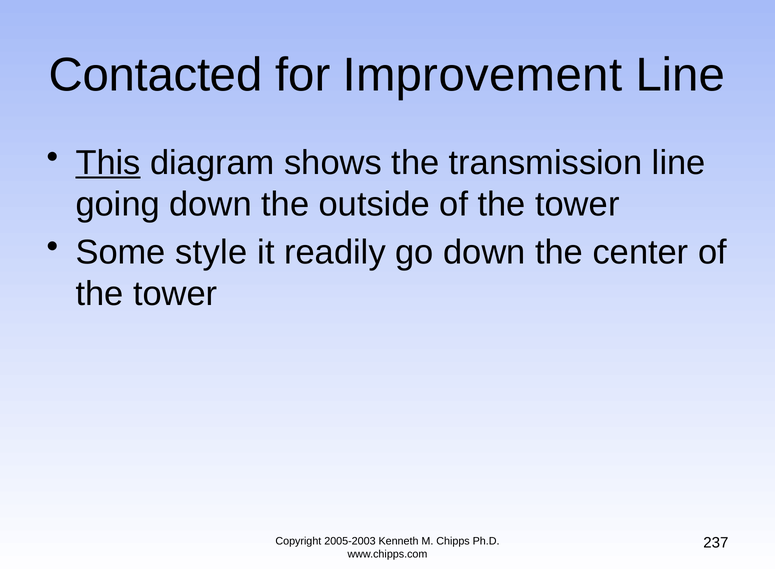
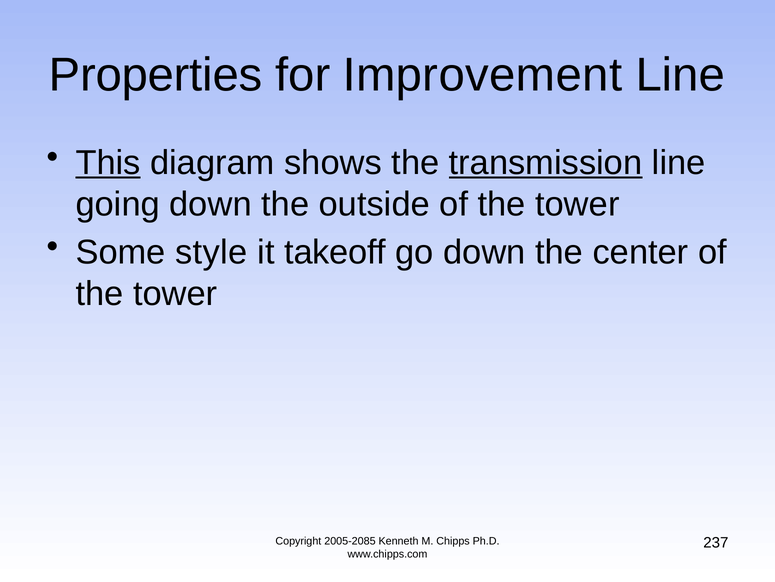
Contacted: Contacted -> Properties
transmission underline: none -> present
readily: readily -> takeoff
2005-2003: 2005-2003 -> 2005-2085
